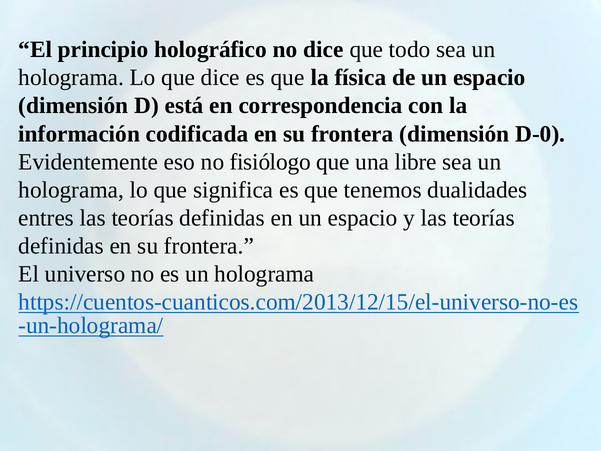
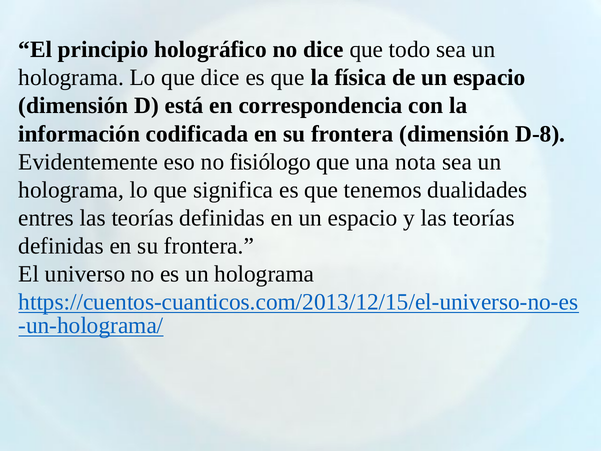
D-0: D-0 -> D-8
libre: libre -> nota
